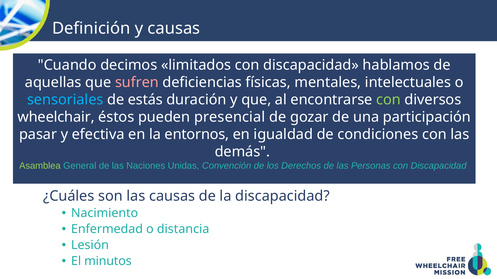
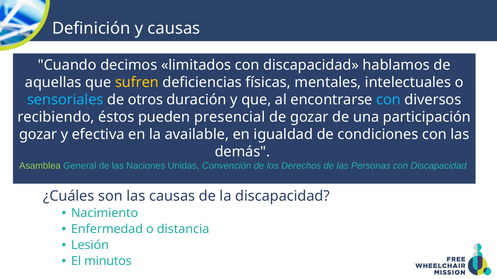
sufren colour: pink -> yellow
estás: estás -> otros
con at (389, 100) colour: light green -> light blue
wheelchair: wheelchair -> recibiendo
pasar at (38, 135): pasar -> gozar
entornos: entornos -> available
